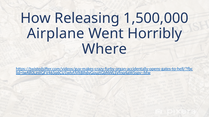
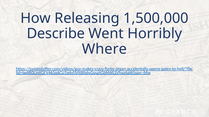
Airplane: Airplane -> Describe
